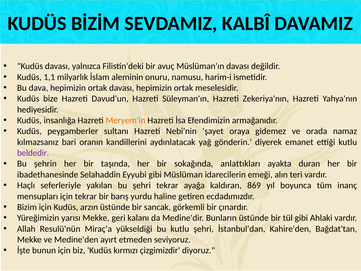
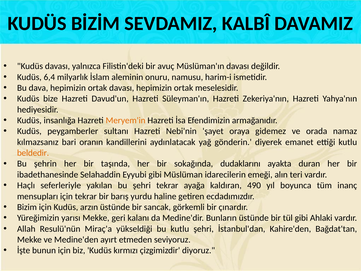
1,1: 1,1 -> 6,4
beldedir colour: purple -> orange
anlattıkları: anlattıkları -> dudaklarını
869: 869 -> 490
